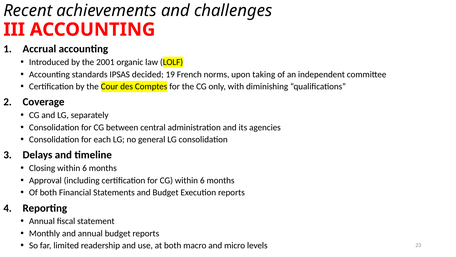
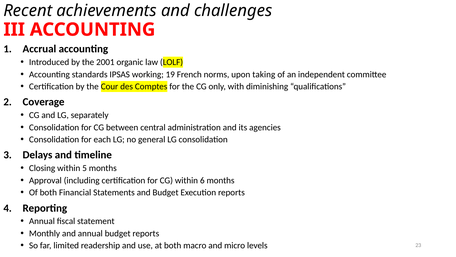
decided: decided -> working
Closing within 6: 6 -> 5
